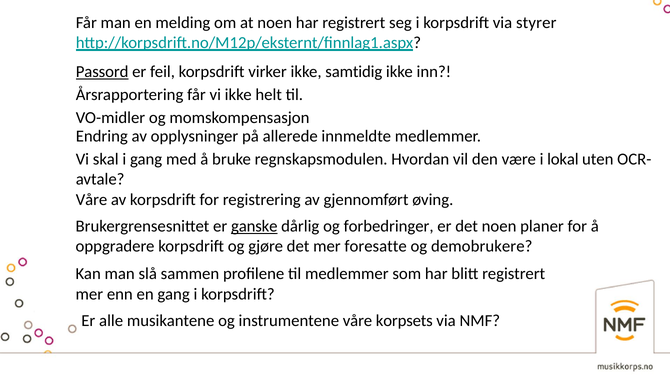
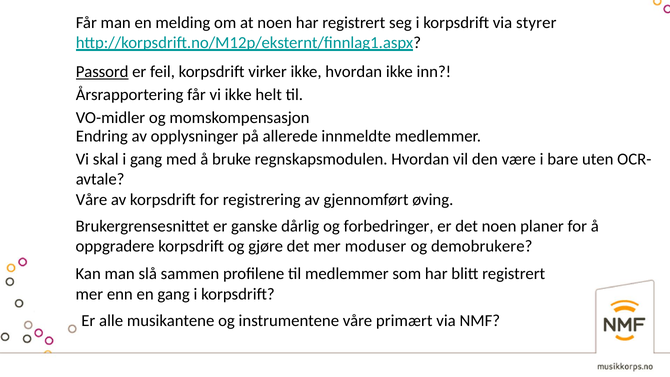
ikke samtidig: samtidig -> hvordan
lokal: lokal -> bare
ganske underline: present -> none
foresatte: foresatte -> moduser
korpsets: korpsets -> primært
